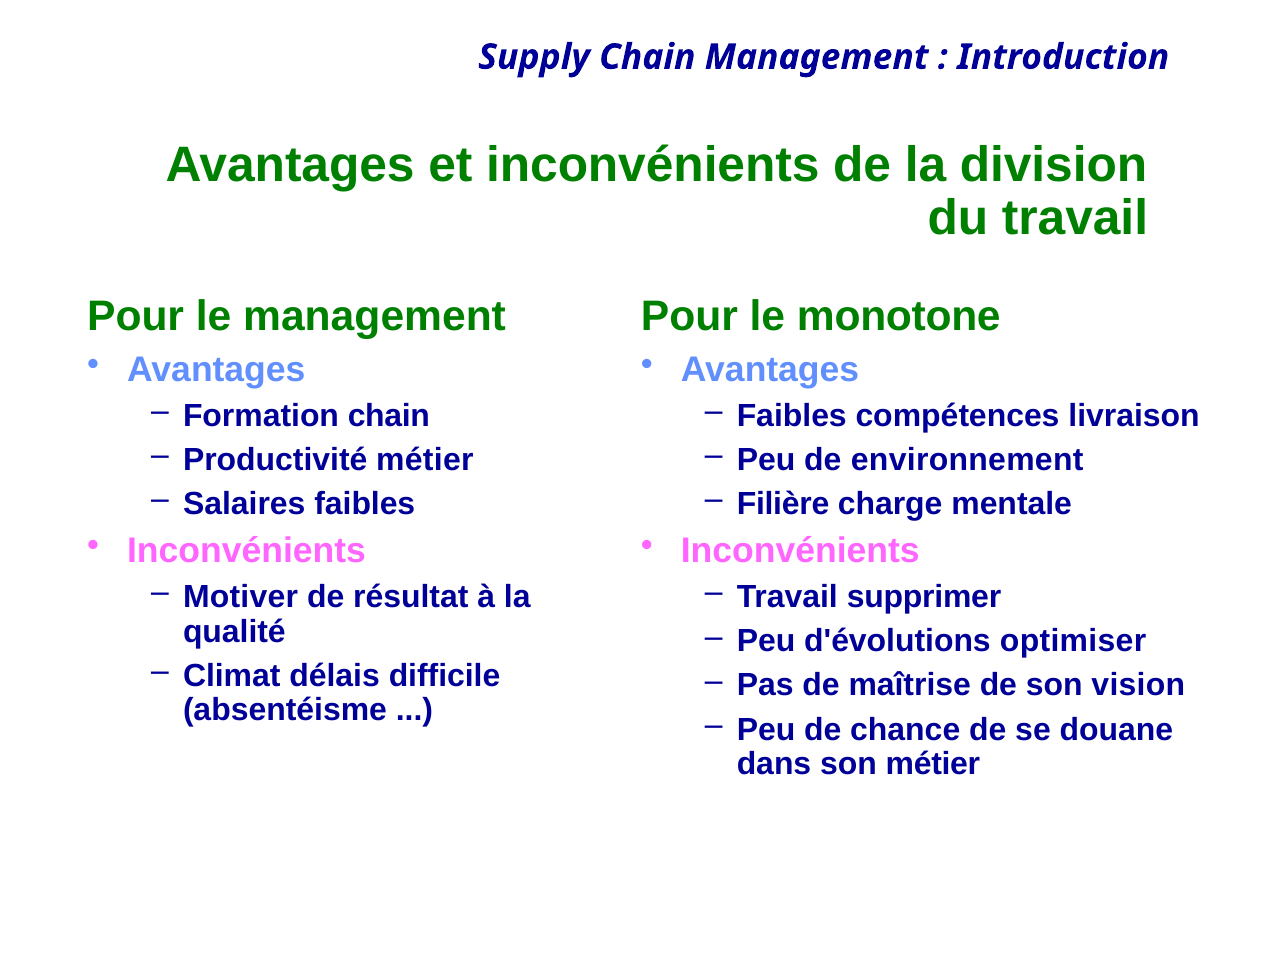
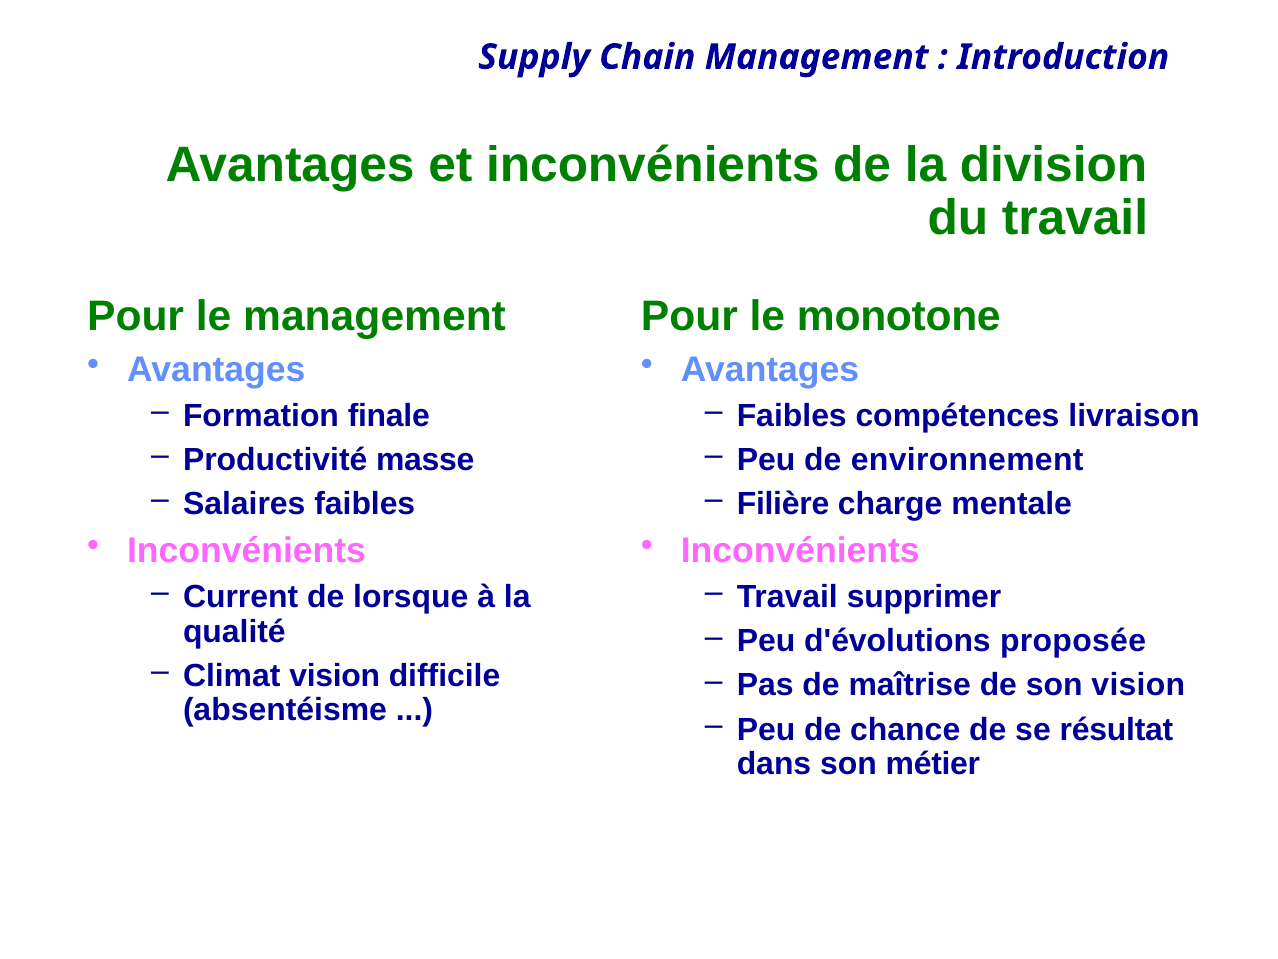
Formation chain: chain -> finale
Productivité métier: métier -> masse
Motiver: Motiver -> Current
résultat: résultat -> lorsque
optimiser: optimiser -> proposée
Climat délais: délais -> vision
douane: douane -> résultat
